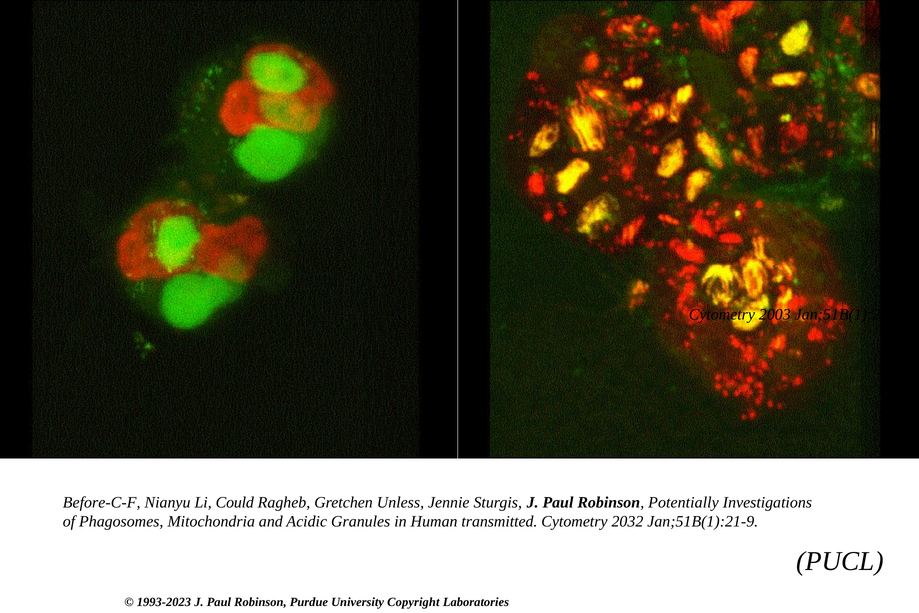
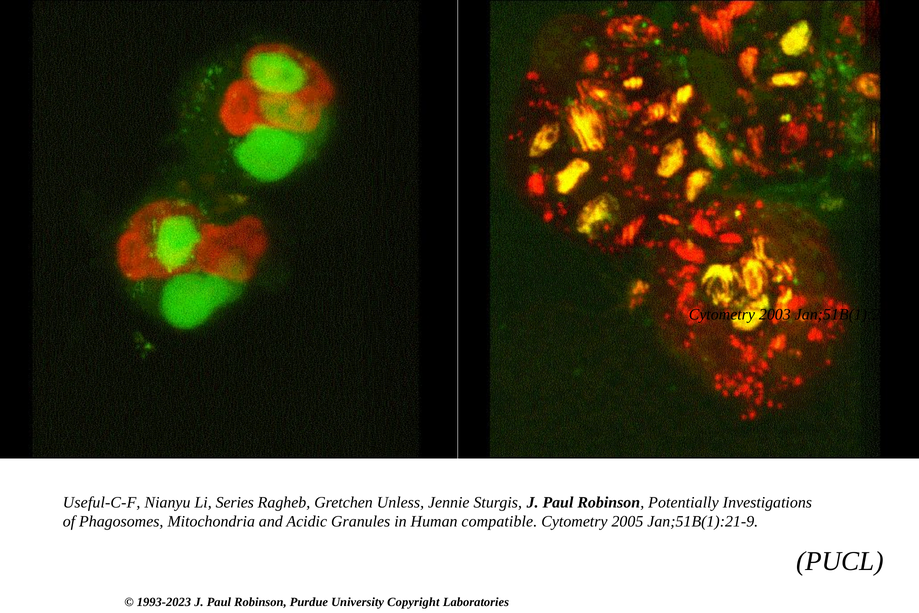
Before-C-F: Before-C-F -> Useful-C-F
Could: Could -> Series
transmitted: transmitted -> compatible
2032: 2032 -> 2005
